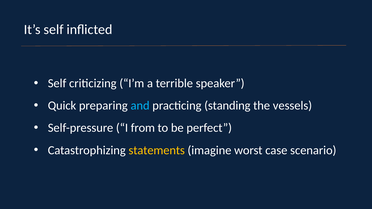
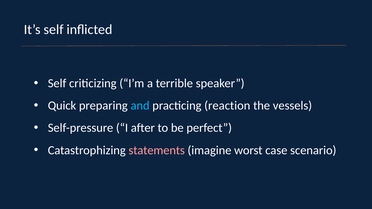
standing: standing -> reaction
from: from -> after
statements colour: yellow -> pink
